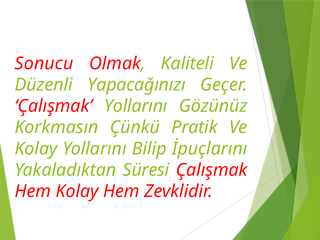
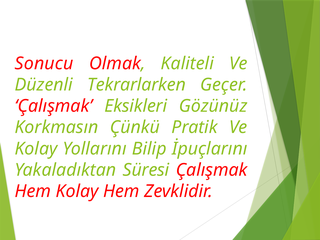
Yapacağınızı: Yapacağınızı -> Tekrarlarken
Çalışmak Yollarını: Yollarını -> Eksikleri
